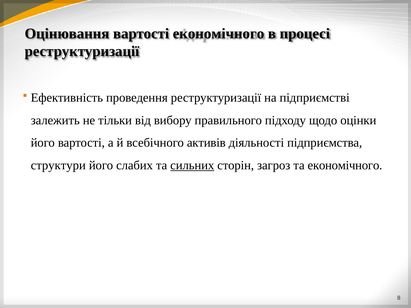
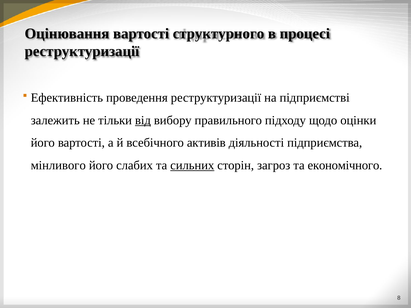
вартості економічного: економічного -> структурного
від underline: none -> present
структури: структури -> мінливого
